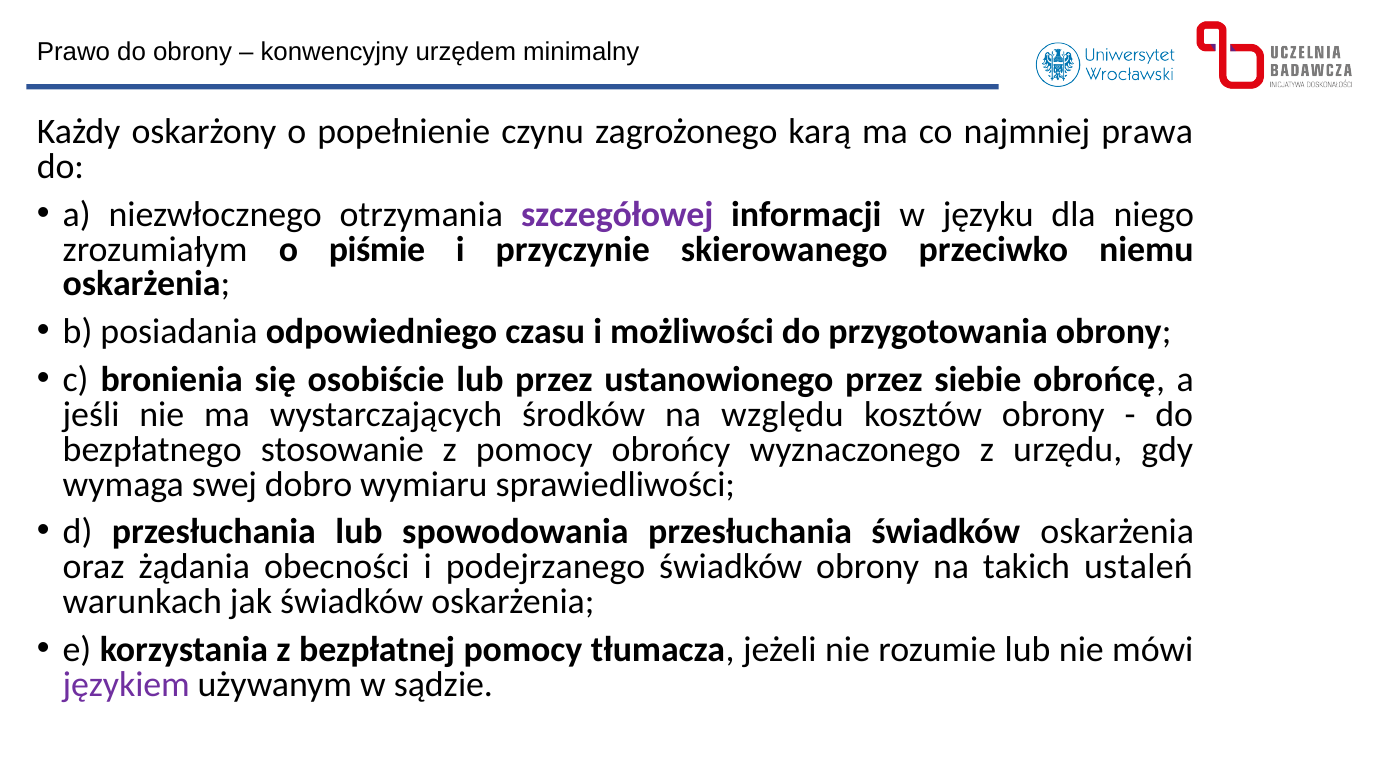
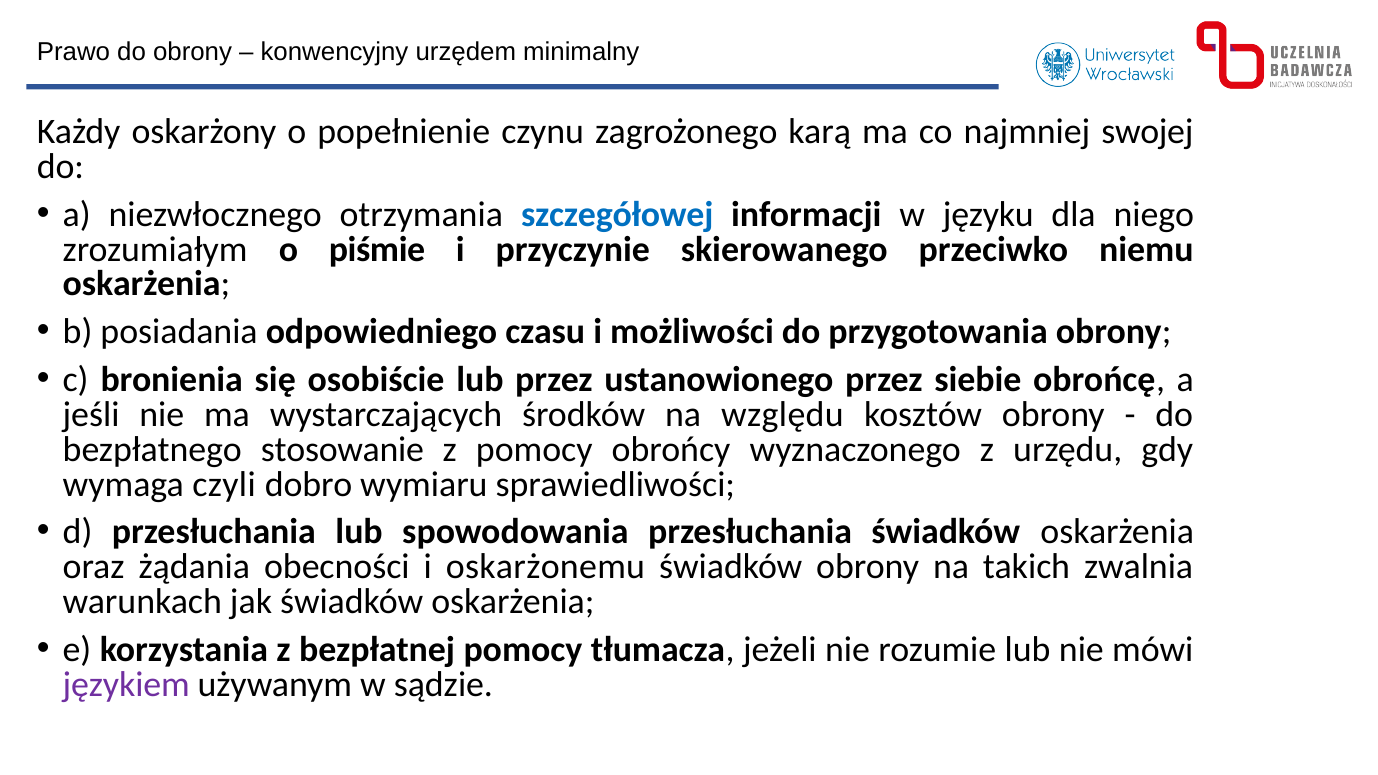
prawa: prawa -> swojej
szczegółowej colour: purple -> blue
swej: swej -> czyli
podejrzanego: podejrzanego -> oskarżonemu
ustaleń: ustaleń -> zwalnia
